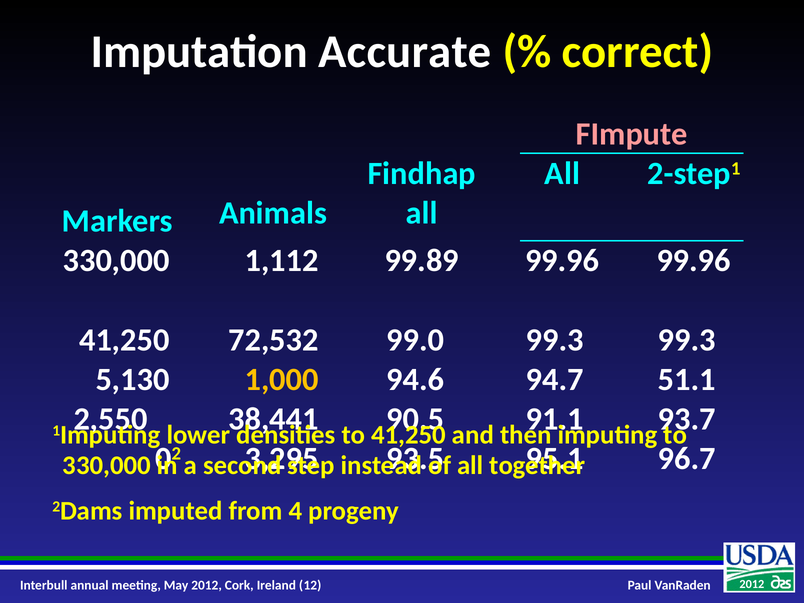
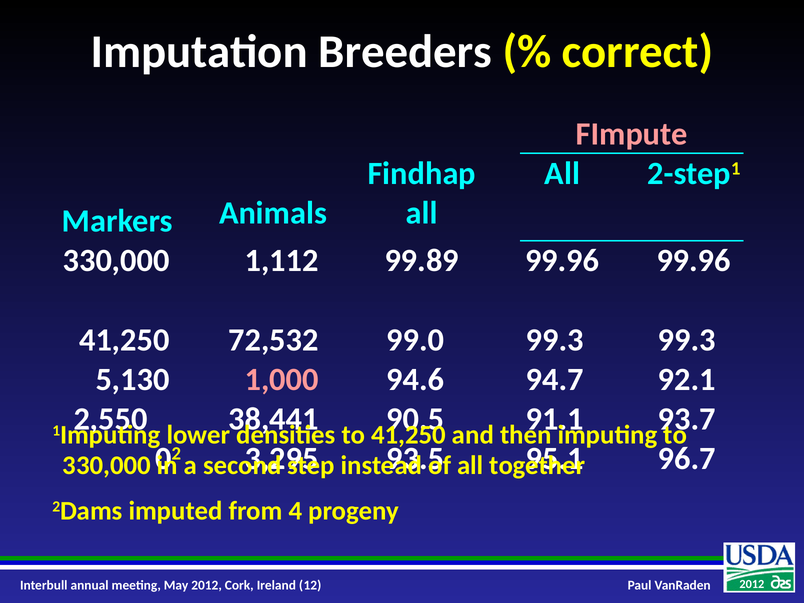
Accurate: Accurate -> Breeders
1,000 colour: yellow -> pink
51.1: 51.1 -> 92.1
